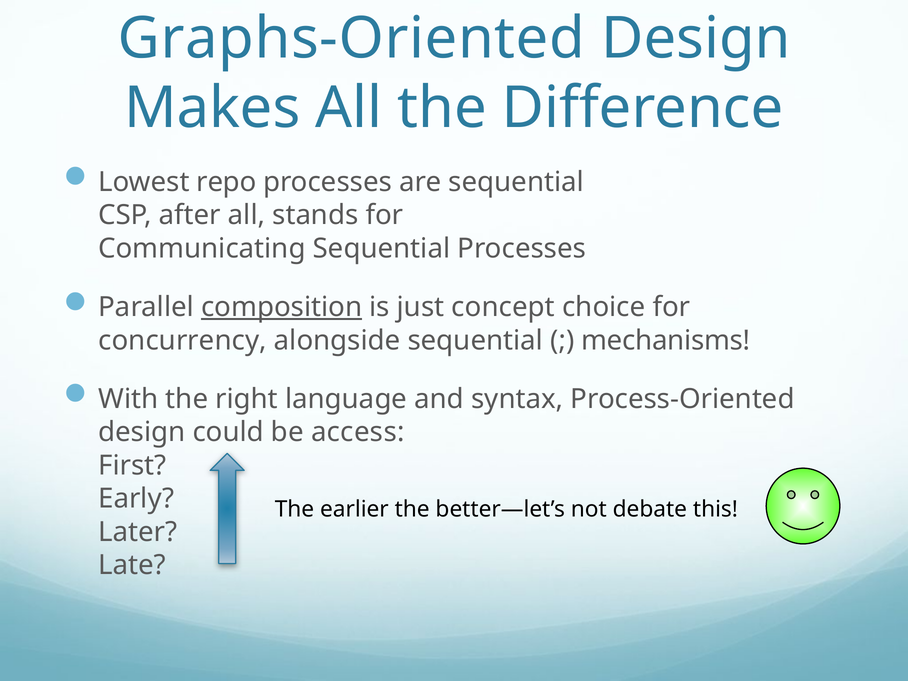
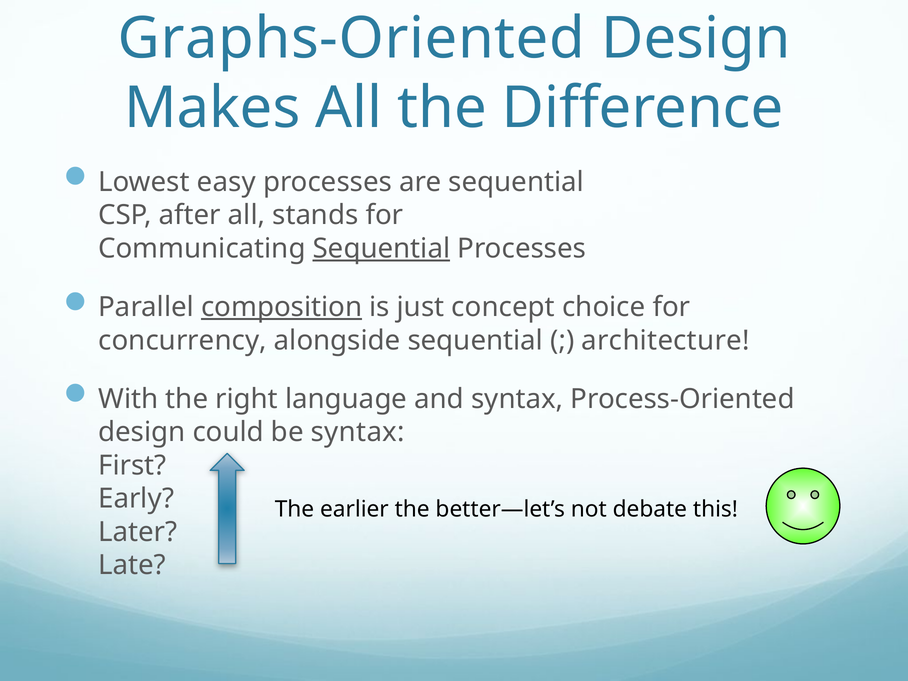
repo: repo -> easy
Sequential at (381, 249) underline: none -> present
mechanisms: mechanisms -> architecture
be access: access -> syntax
